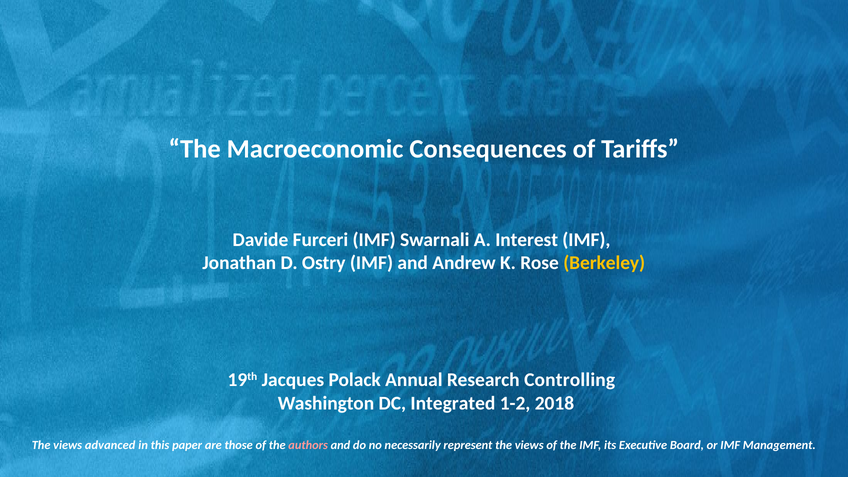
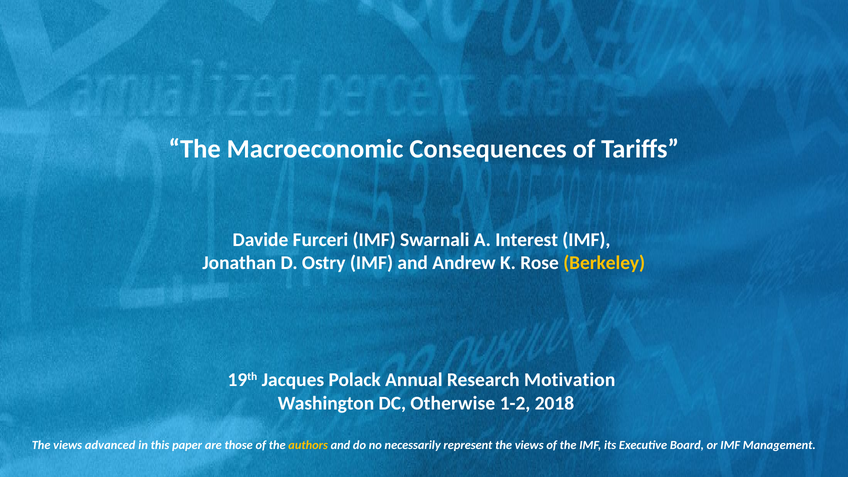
Controlling: Controlling -> Motivation
Integrated: Integrated -> Otherwise
authors colour: pink -> yellow
